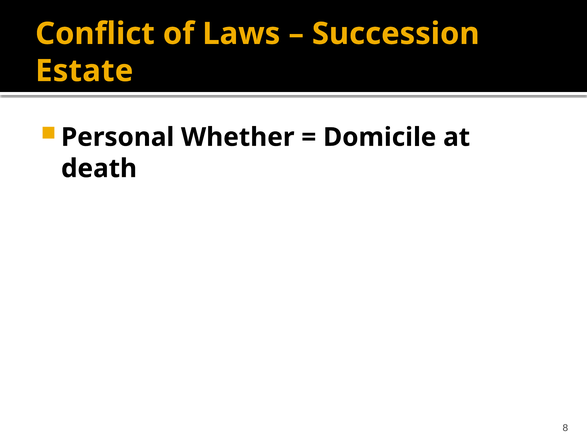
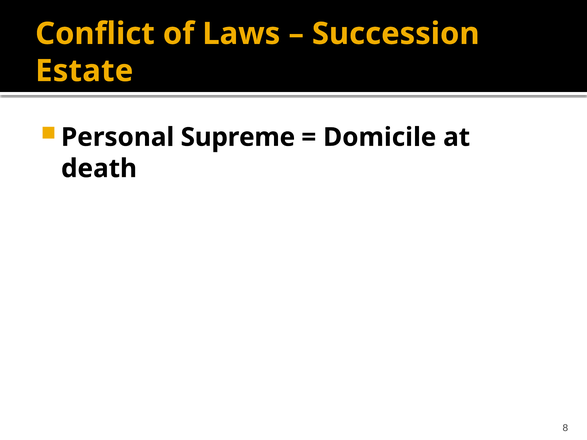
Whether: Whether -> Supreme
